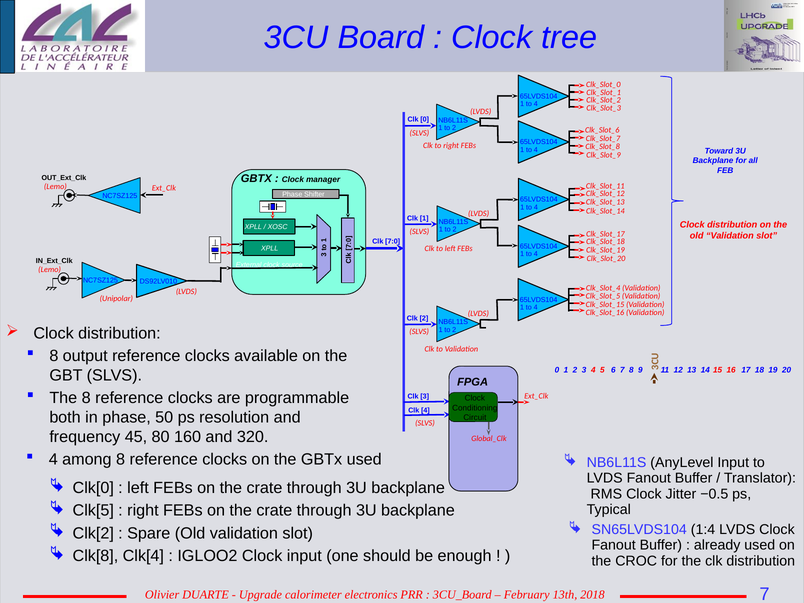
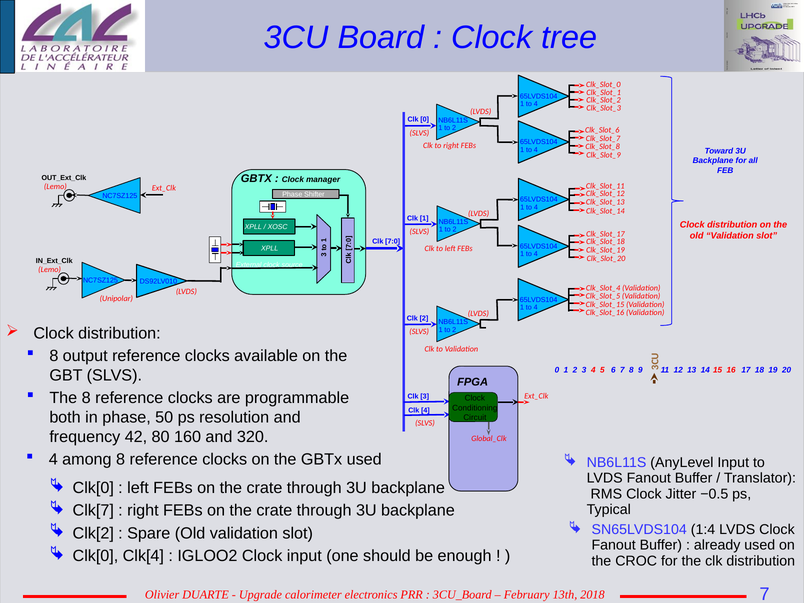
45: 45 -> 42
Clk[5: Clk[5 -> Clk[7
Clk[8 at (95, 556): Clk[8 -> Clk[0
